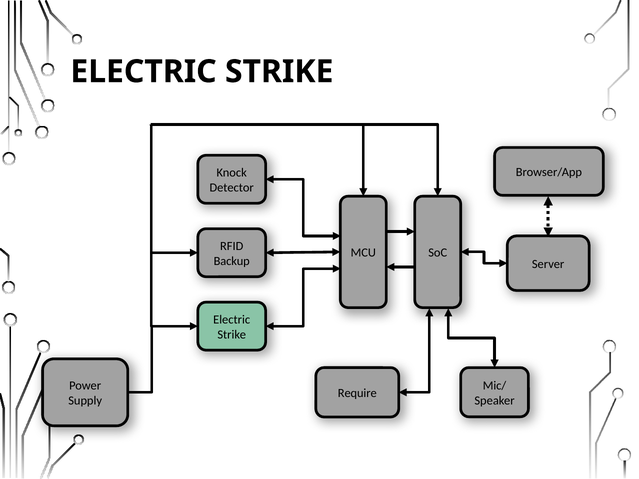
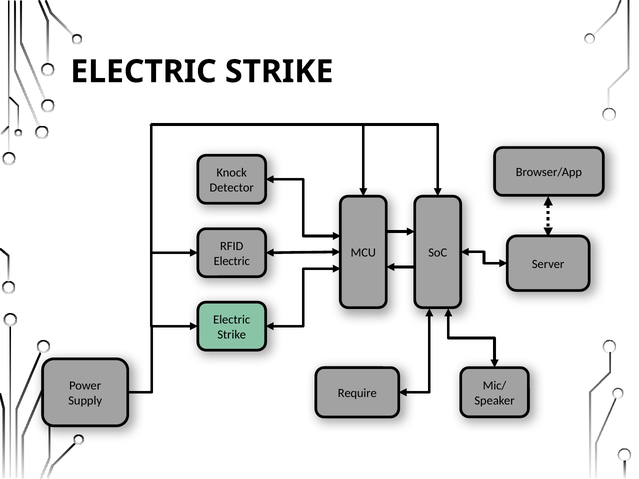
Backup at (232, 261): Backup -> Electric
